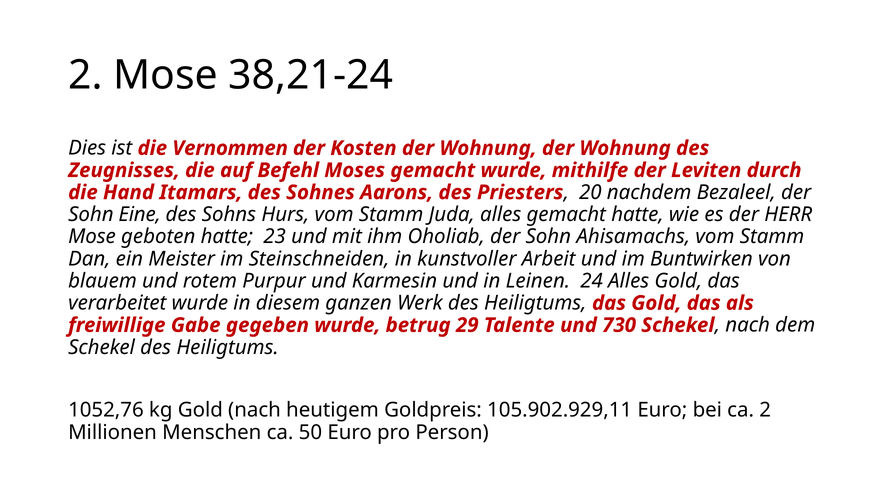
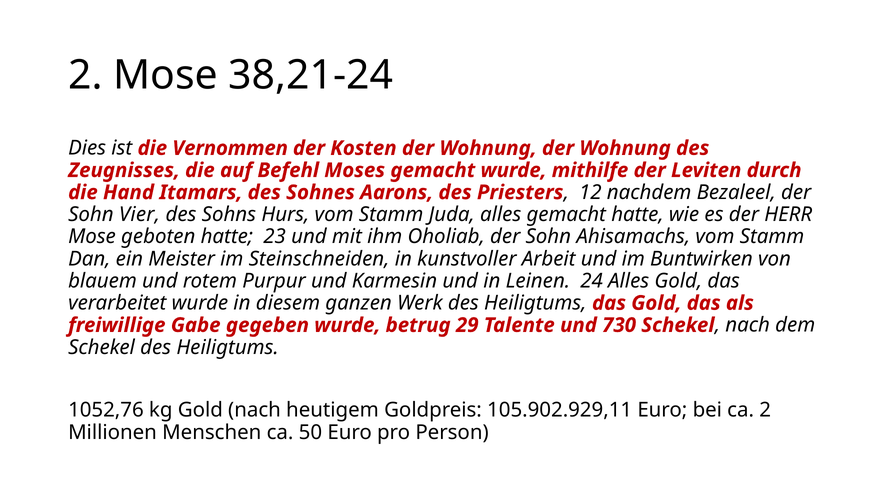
20: 20 -> 12
Eine: Eine -> Vier
